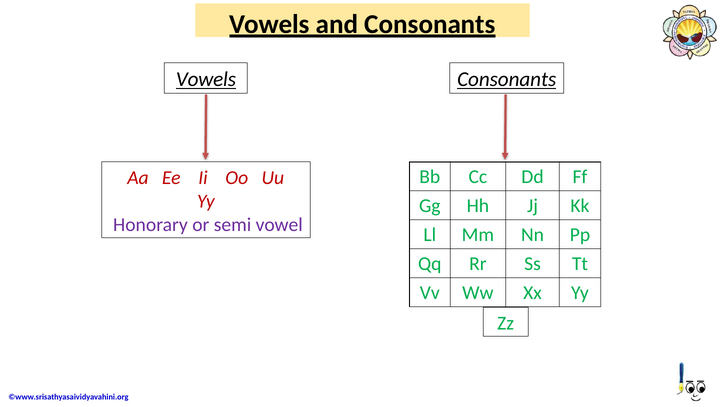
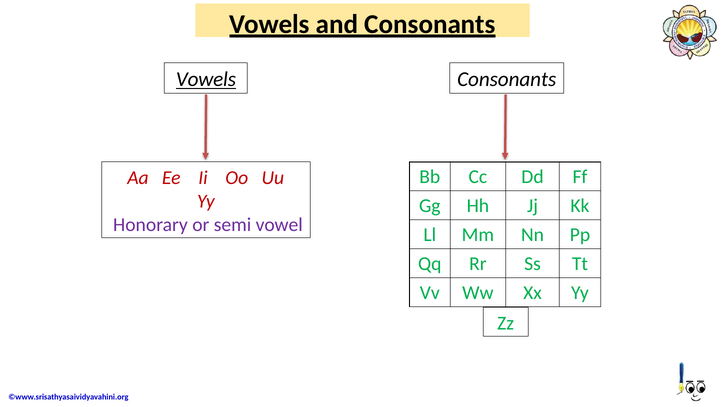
Consonants at (507, 79) underline: present -> none
